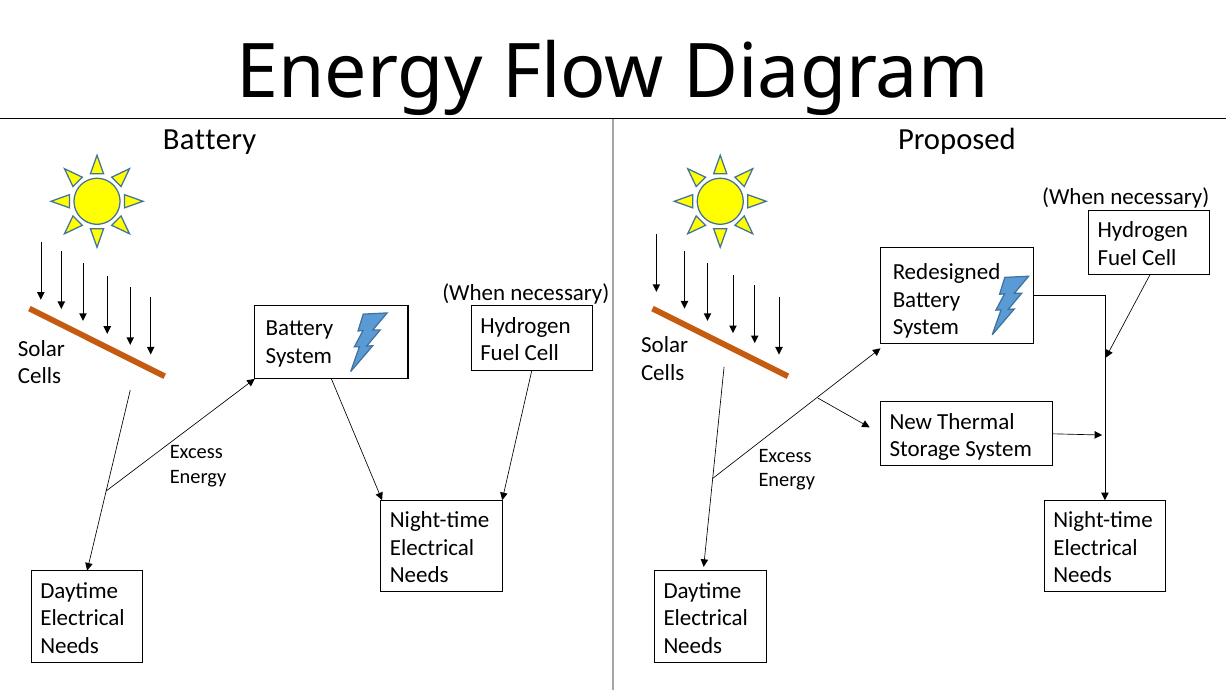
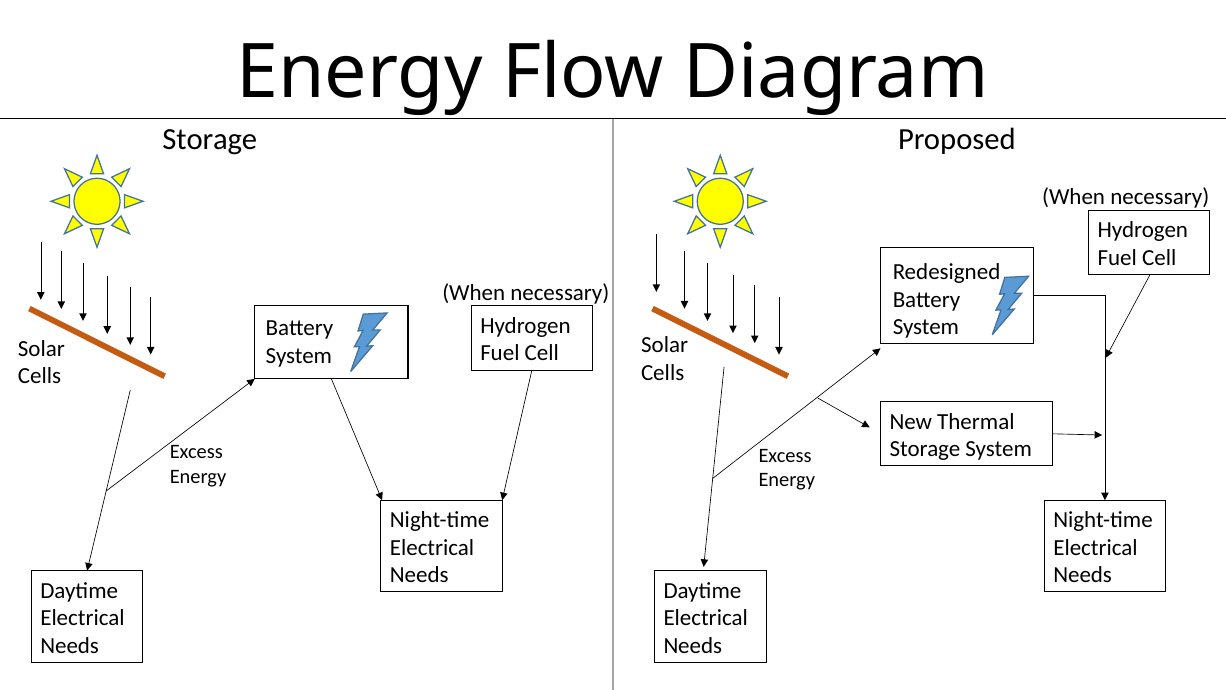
Battery at (210, 139): Battery -> Storage
